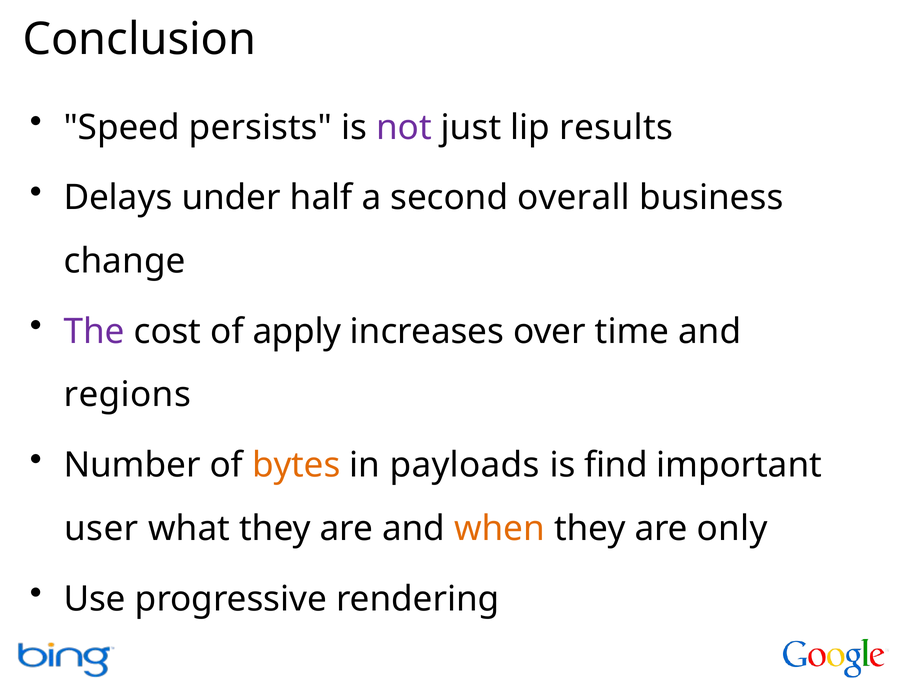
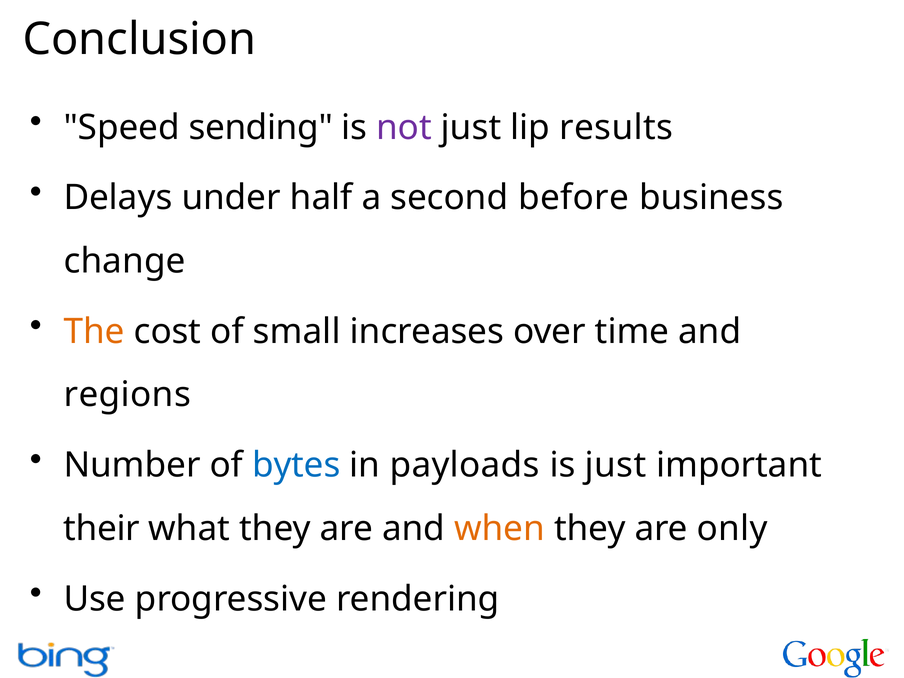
persists: persists -> sending
overall: overall -> before
The colour: purple -> orange
apply: apply -> small
bytes colour: orange -> blue
is find: find -> just
user: user -> their
